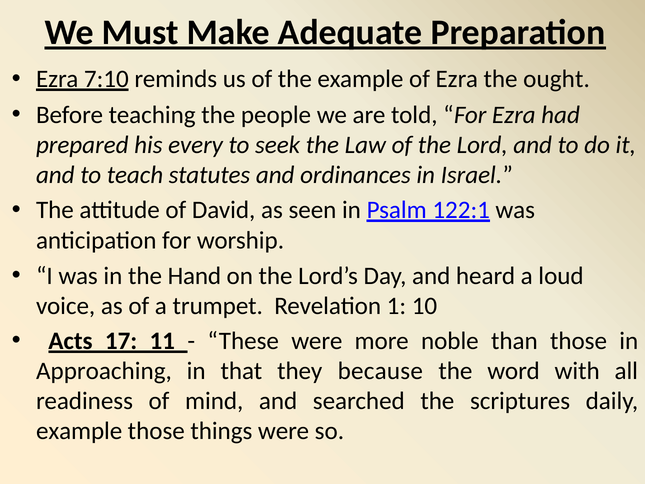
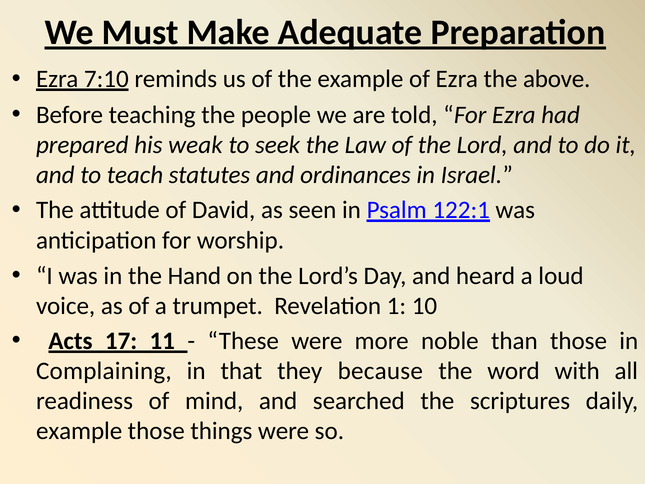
ought: ought -> above
every: every -> weak
Approaching: Approaching -> Complaining
